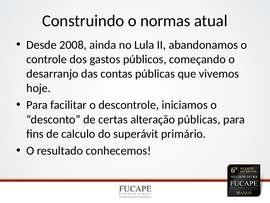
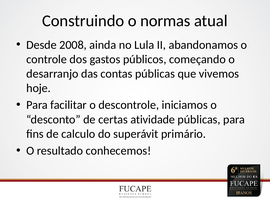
alteração: alteração -> atividade
